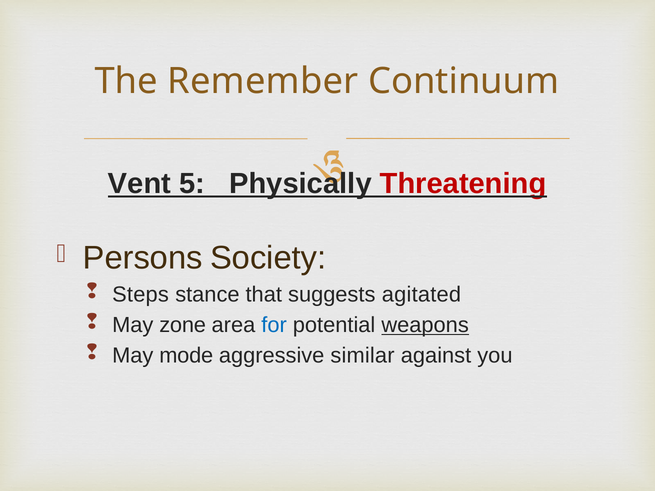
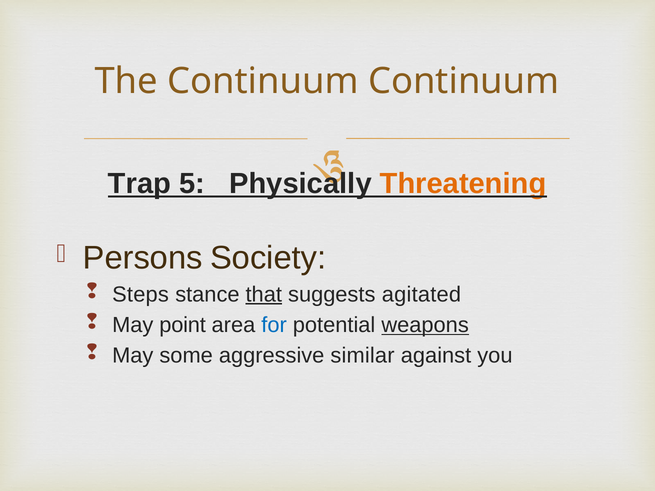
The Remember: Remember -> Continuum
Vent: Vent -> Trap
Threatening colour: red -> orange
that underline: none -> present
zone: zone -> point
mode: mode -> some
